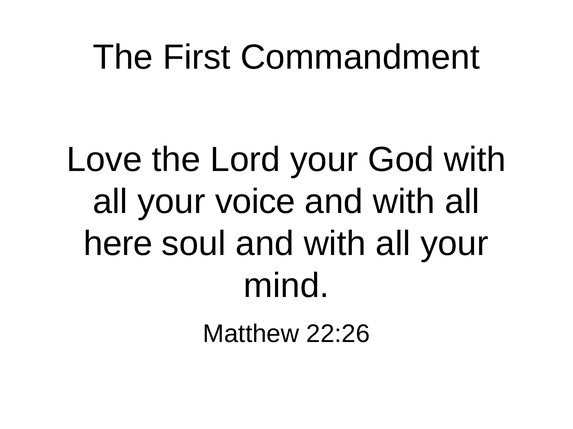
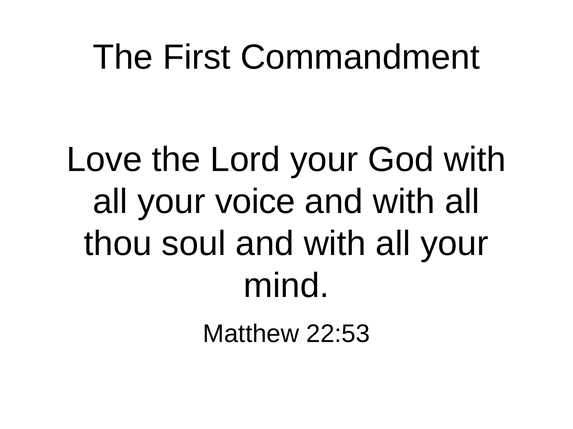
here: here -> thou
22:26: 22:26 -> 22:53
